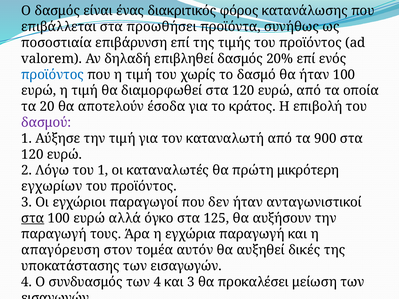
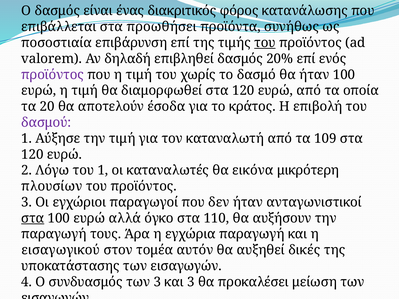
του at (265, 43) underline: none -> present
προϊόντος at (53, 75) colour: blue -> purple
900: 900 -> 109
πρώτη: πρώτη -> εικόνα
εγχωρίων: εγχωρίων -> πλουσίων
125: 125 -> 110
απαγόρευση: απαγόρευση -> εισαγωγικού
των 4: 4 -> 3
